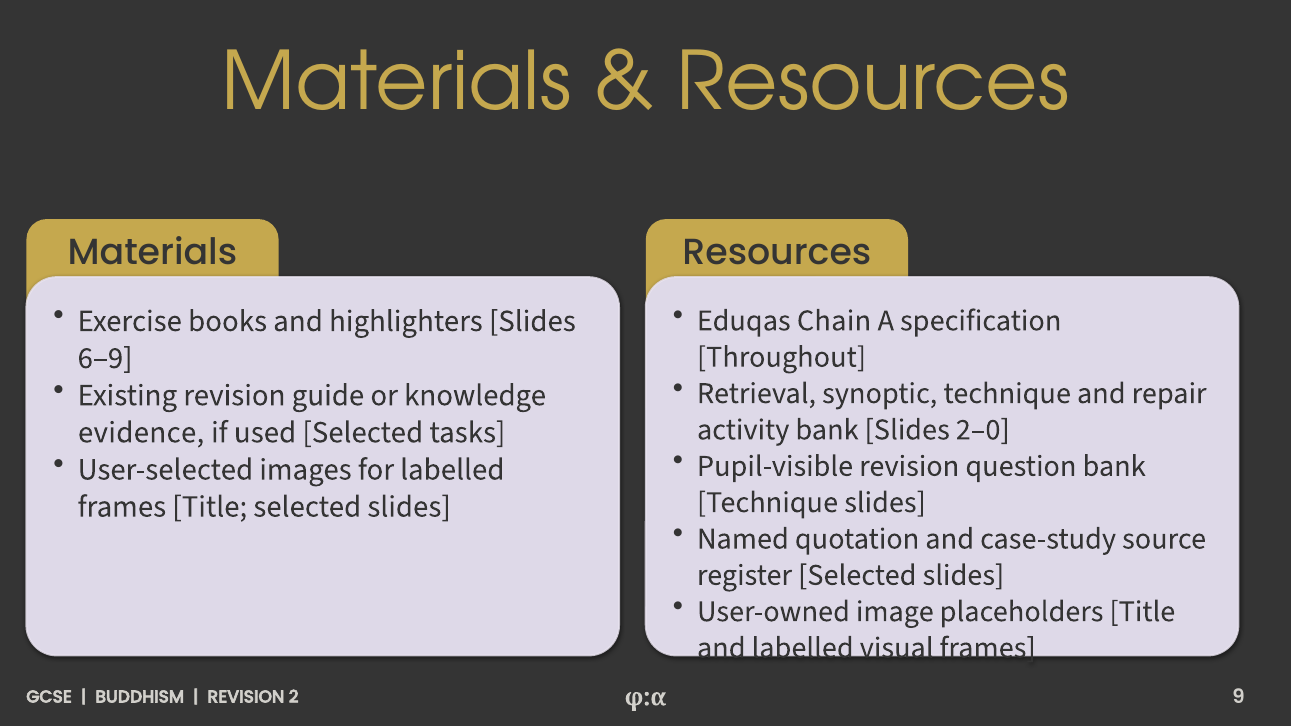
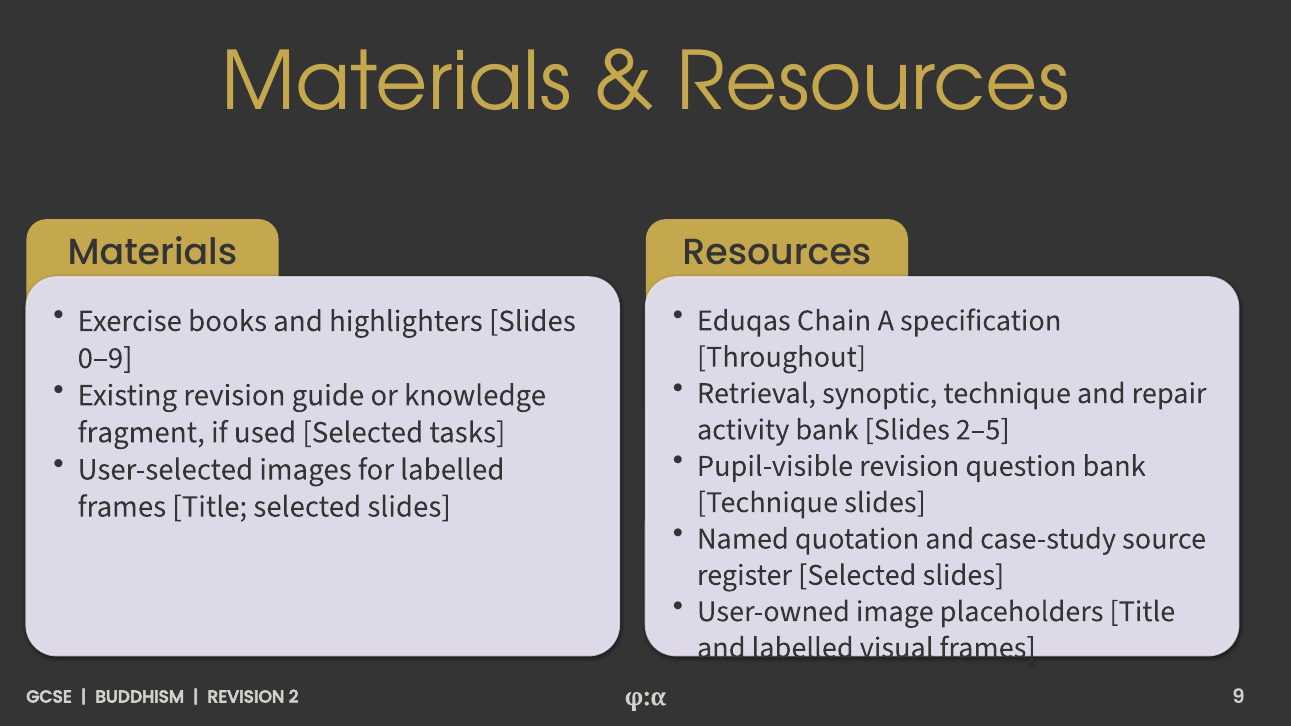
6–9: 6–9 -> 0–9
2–0: 2–0 -> 2–5
evidence: evidence -> fragment
